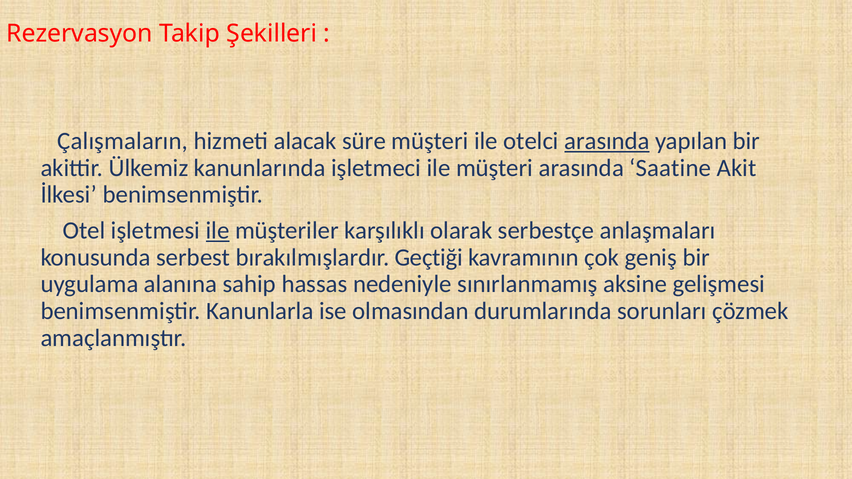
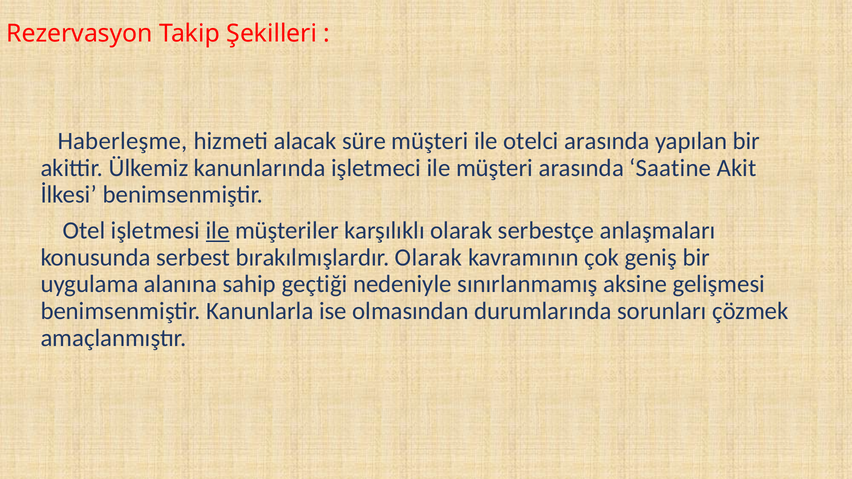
Çalışmaların: Çalışmaların -> Haberleşme
arasında at (607, 141) underline: present -> none
bırakılmışlardır Geçtiği: Geçtiği -> Olarak
hassas: hassas -> geçtiği
